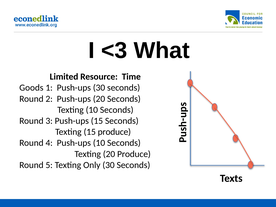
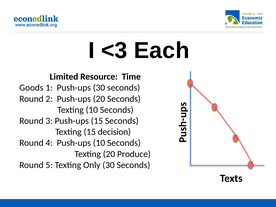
What: What -> Each
15 produce: produce -> decision
